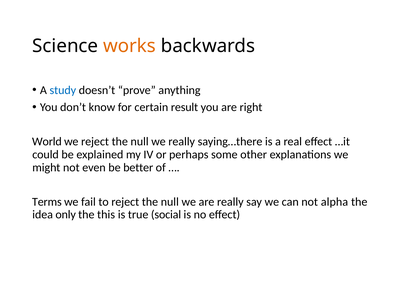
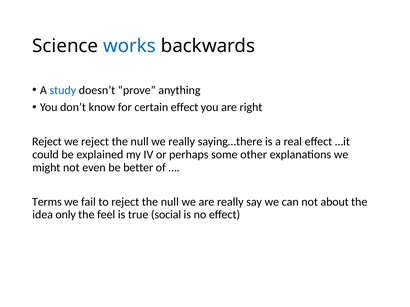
works colour: orange -> blue
certain result: result -> effect
World at (47, 142): World -> Reject
alpha: alpha -> about
this: this -> feel
